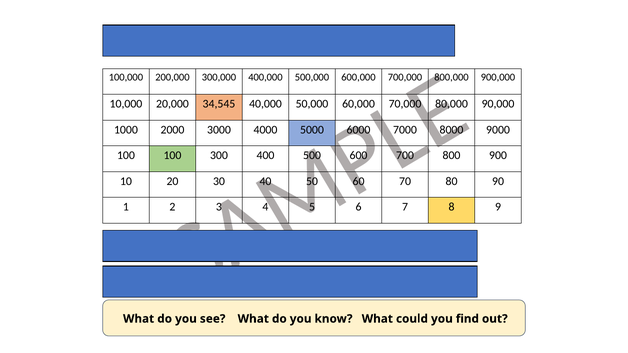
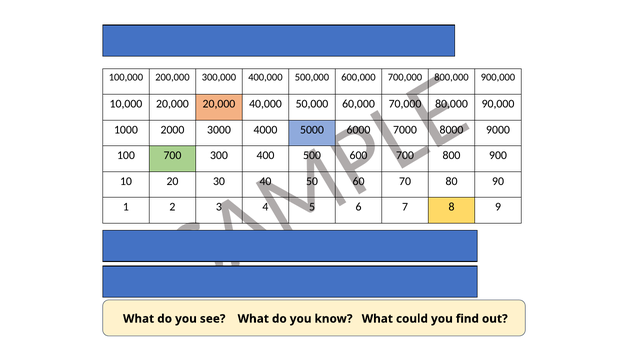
20,000 34,545: 34,545 -> 20,000
100 100: 100 -> 700
